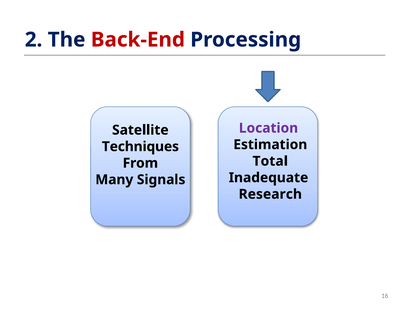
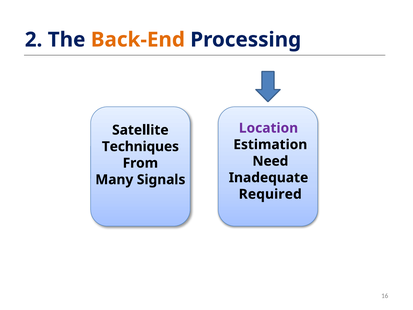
Back-End colour: red -> orange
Total: Total -> Need
Research: Research -> Required
